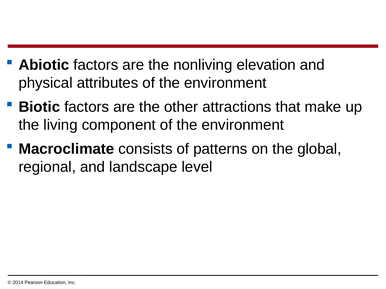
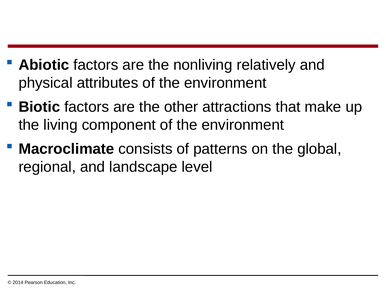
elevation: elevation -> relatively
